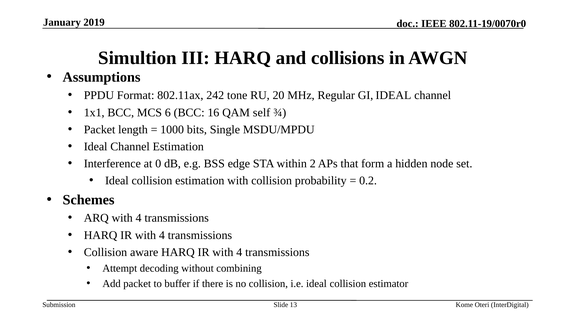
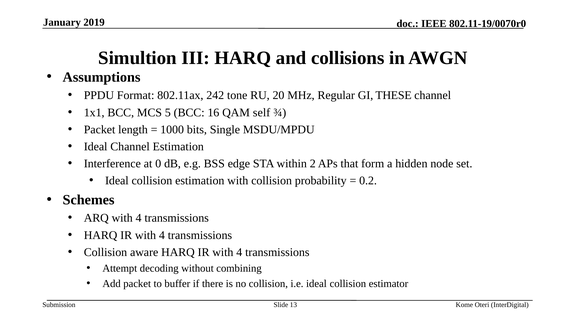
GI IDEAL: IDEAL -> THESE
6: 6 -> 5
